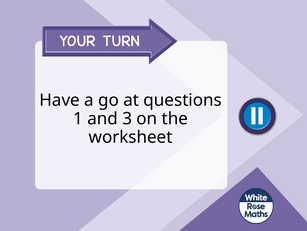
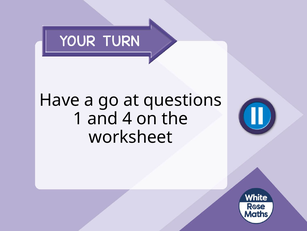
3: 3 -> 4
